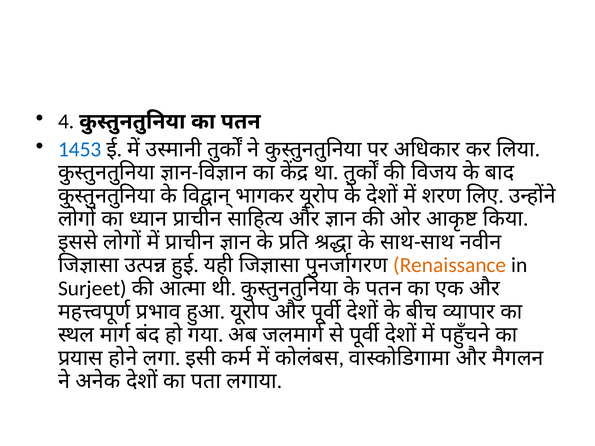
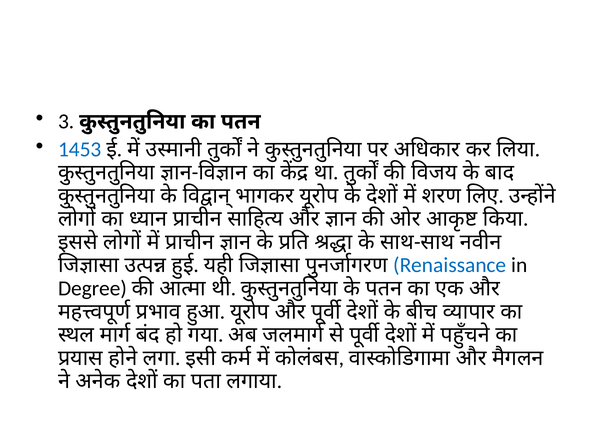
4: 4 -> 3
Renaissance colour: orange -> blue
Surjeet: Surjeet -> Degree
